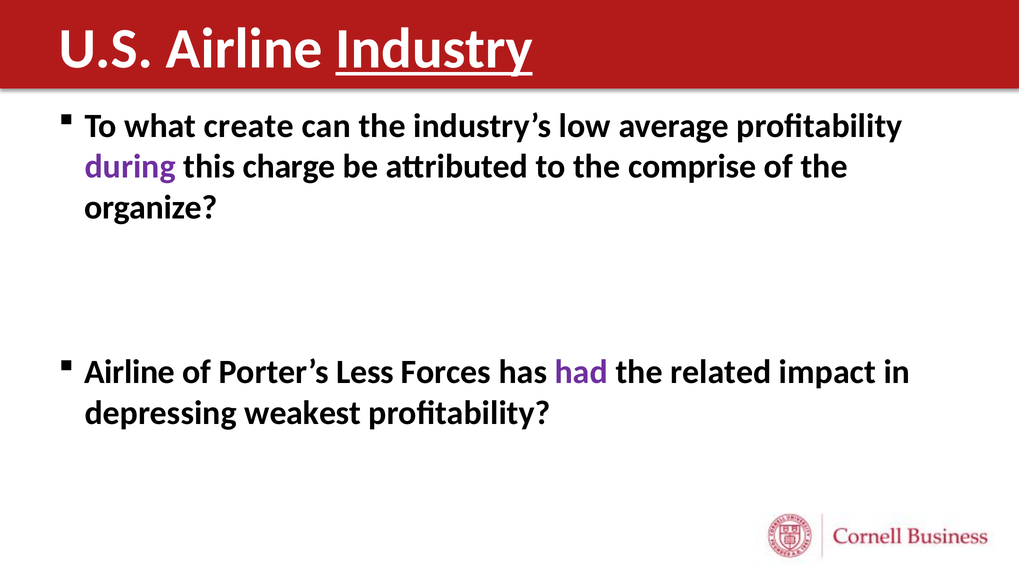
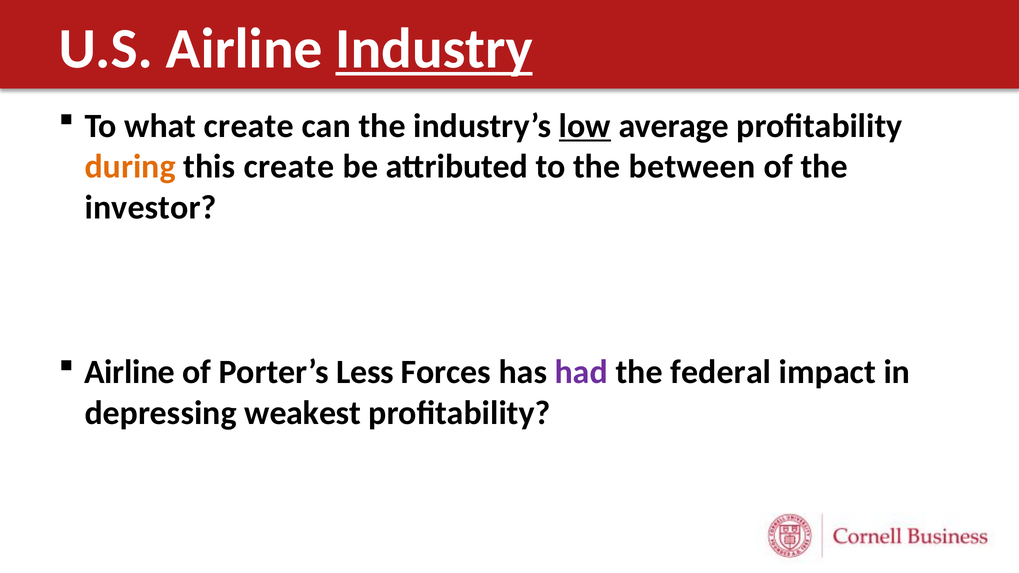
low underline: none -> present
during colour: purple -> orange
this charge: charge -> create
comprise: comprise -> between
organize: organize -> investor
related: related -> federal
